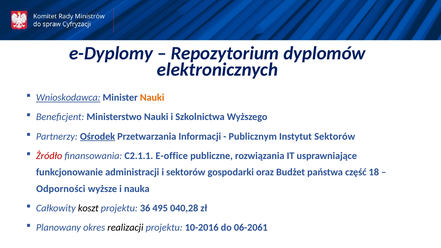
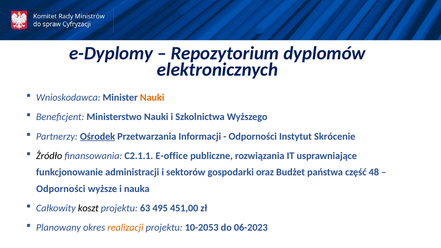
Wnioskodawca underline: present -> none
Publicznym at (253, 136): Publicznym -> Odporności
Instytut Sektorów: Sektorów -> Skrócenie
Źródło colour: red -> black
18: 18 -> 48
36: 36 -> 63
040,28: 040,28 -> 451,00
realizacji colour: black -> orange
10-2016: 10-2016 -> 10-2053
06-2061: 06-2061 -> 06-2023
